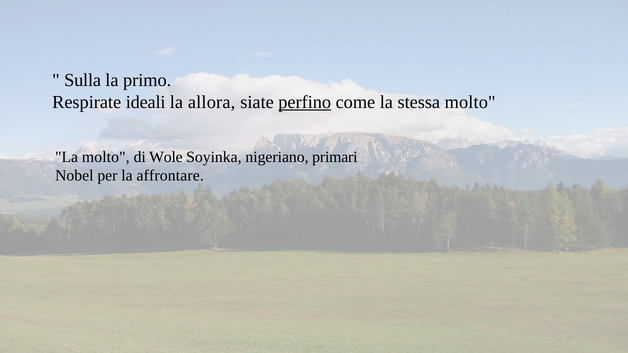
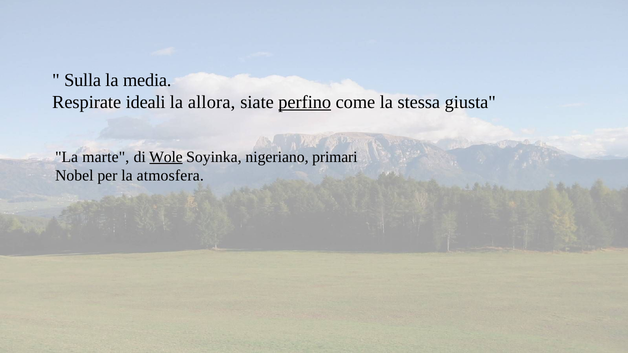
primo: primo -> media
stessa molto: molto -> giusta
La molto: molto -> marte
Wole underline: none -> present
affrontare: affrontare -> atmosfera
